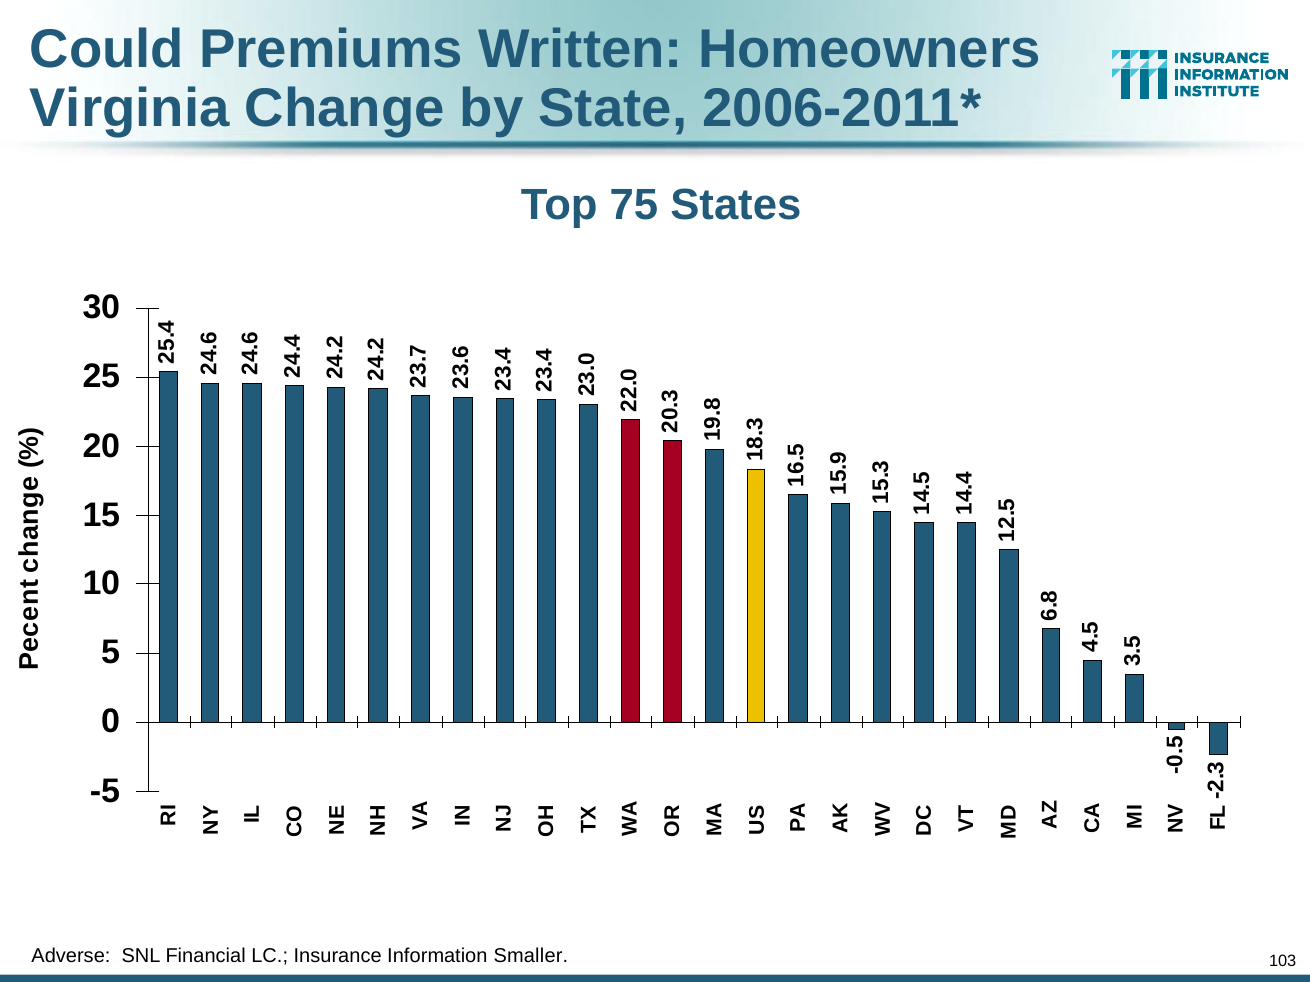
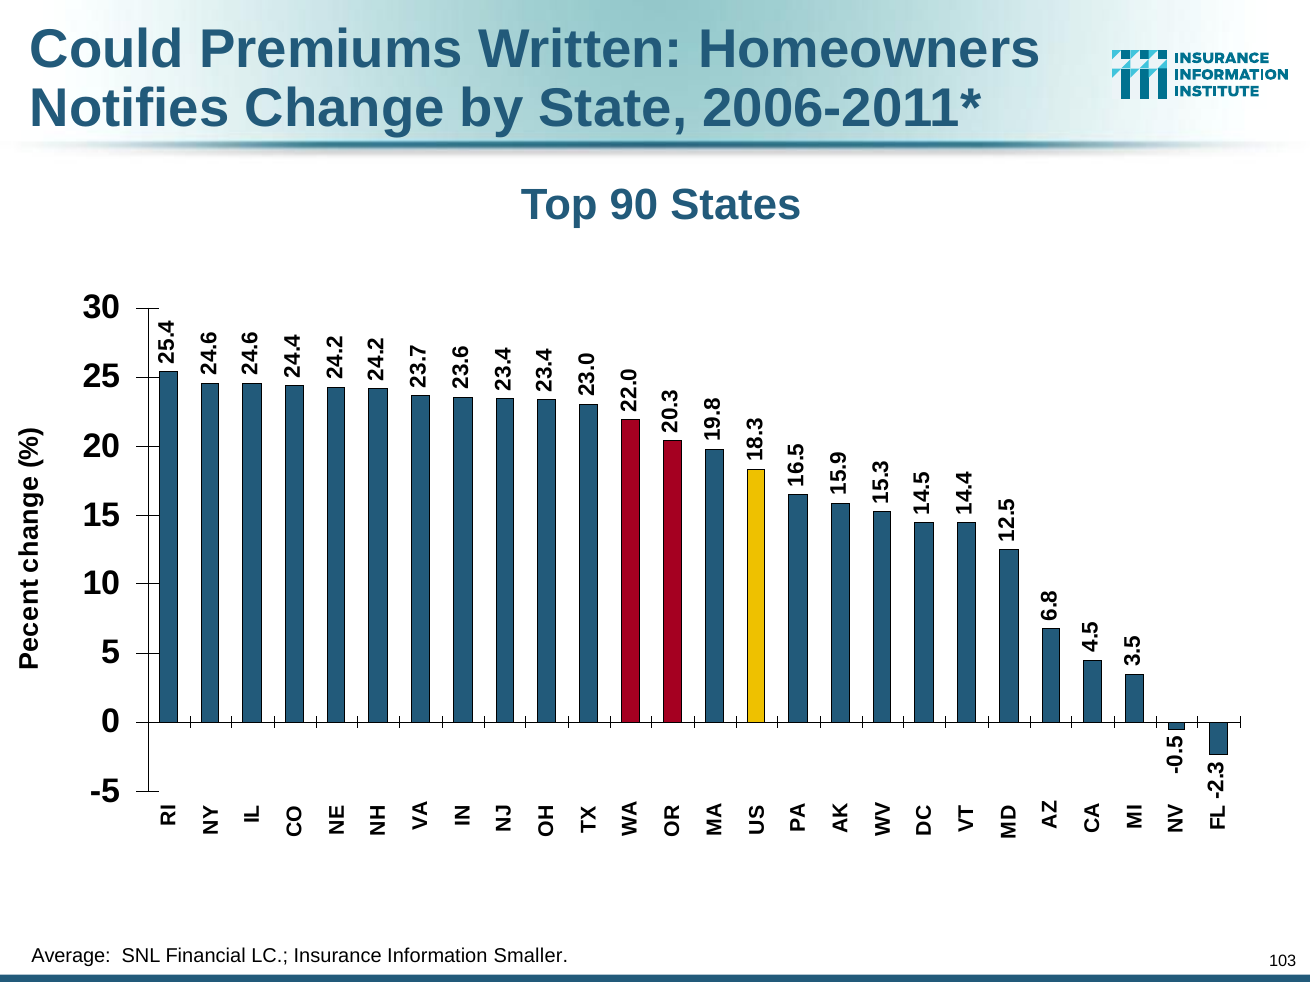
Virginia: Virginia -> Notifies
75: 75 -> 90
Adverse: Adverse -> Average
